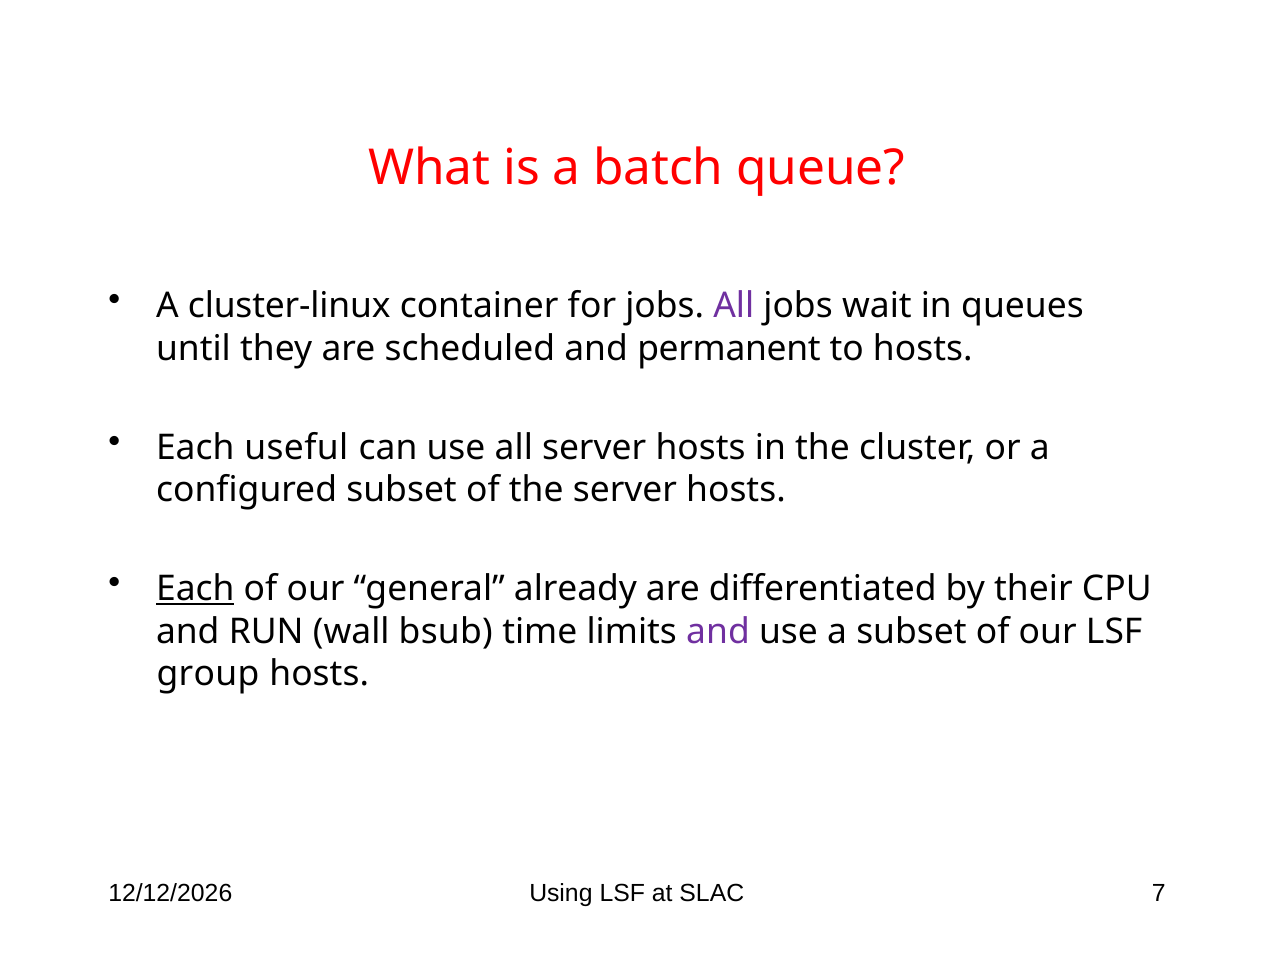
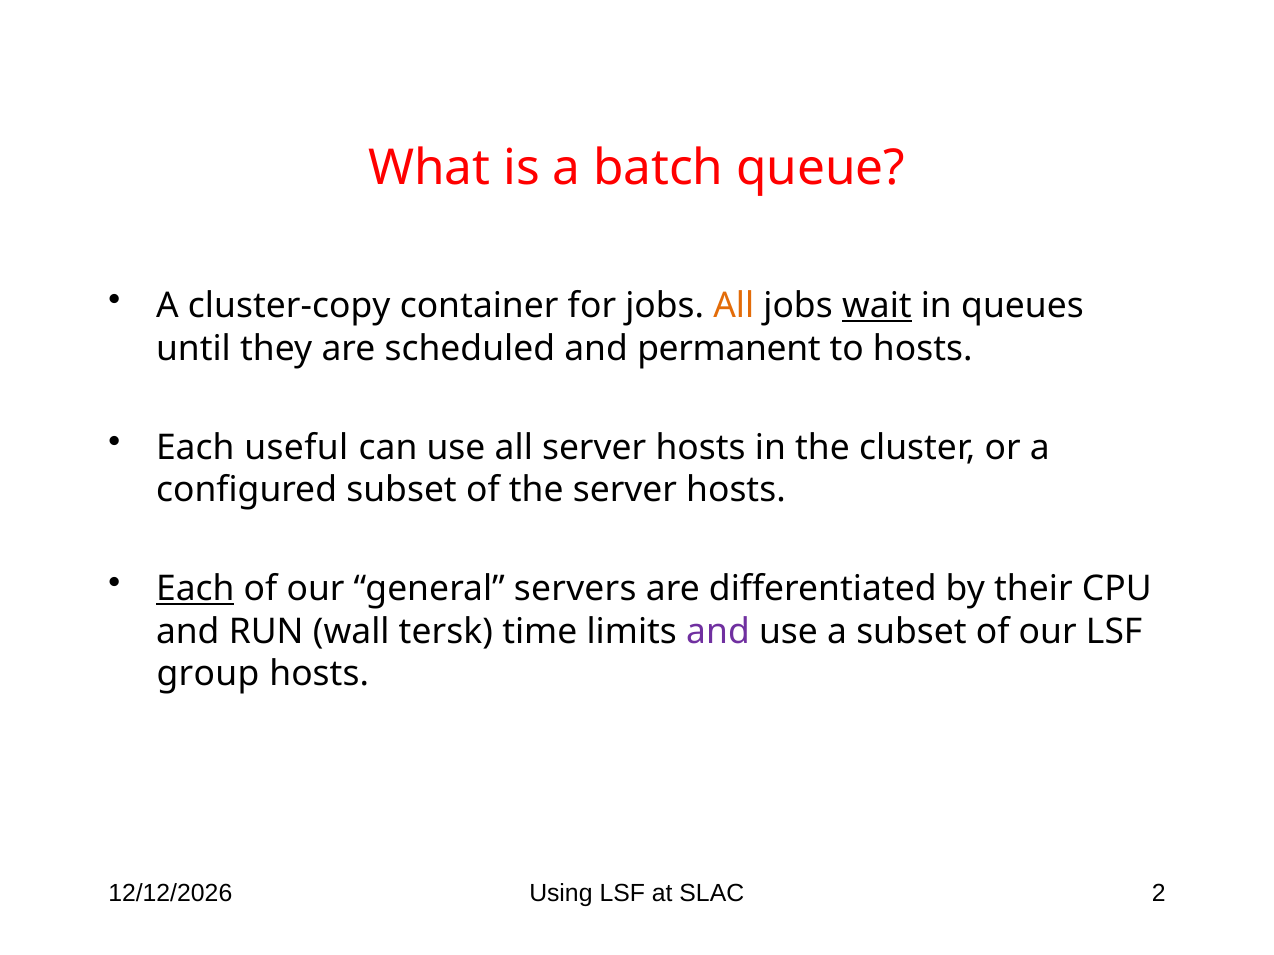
cluster-linux: cluster-linux -> cluster-copy
All at (734, 306) colour: purple -> orange
wait underline: none -> present
already: already -> servers
bsub: bsub -> tersk
7: 7 -> 2
